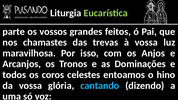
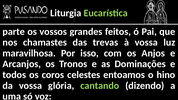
cantando colour: light blue -> light green
